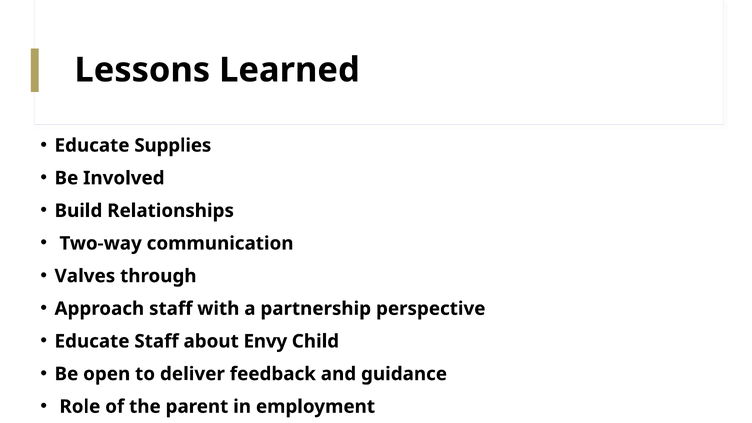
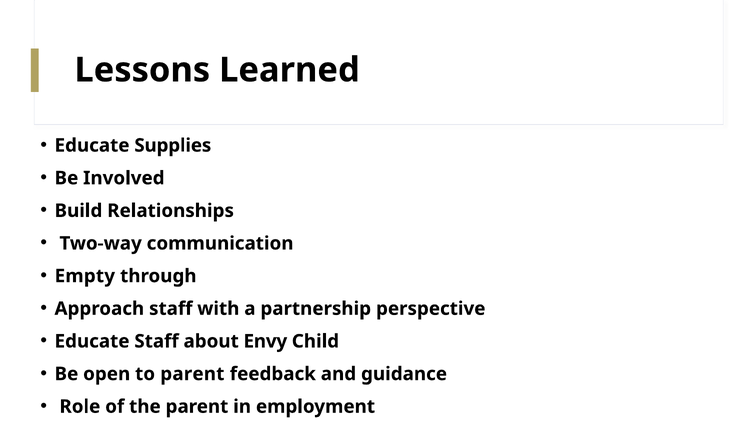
Valves: Valves -> Empty
to deliver: deliver -> parent
